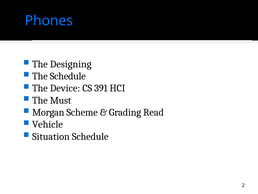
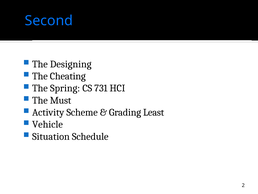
Phones: Phones -> Second
The Schedule: Schedule -> Cheating
Device: Device -> Spring
391: 391 -> 731
Morgan: Morgan -> Activity
Read: Read -> Least
